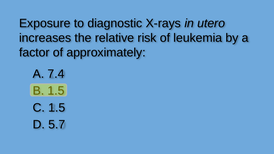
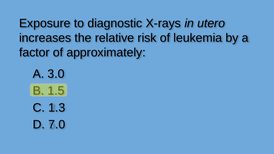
7.4: 7.4 -> 3.0
C 1.5: 1.5 -> 1.3
5.7: 5.7 -> 7.0
